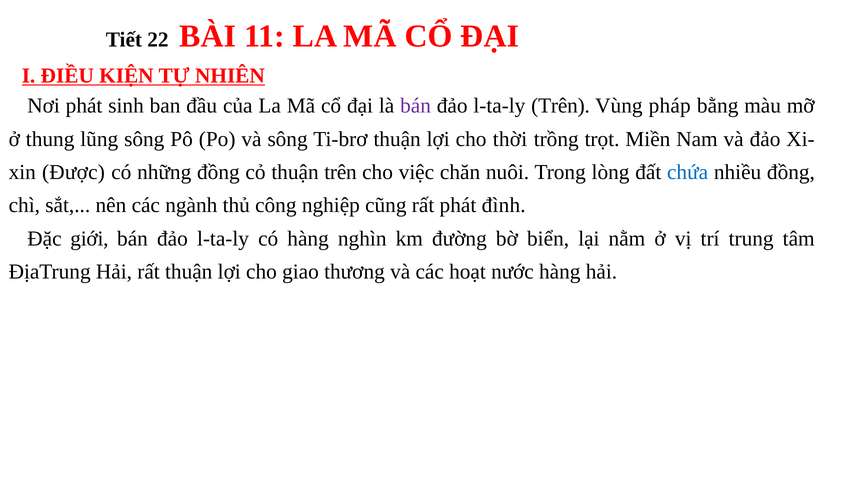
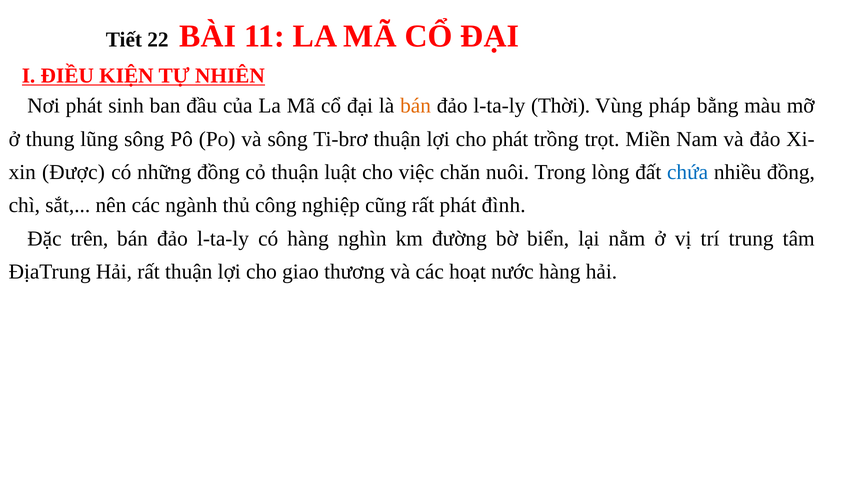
bán at (416, 106) colour: purple -> orange
l-ta-ly Trên: Trên -> Thời
cho thời: thời -> phát
thuận trên: trên -> luật
giới: giới -> trên
